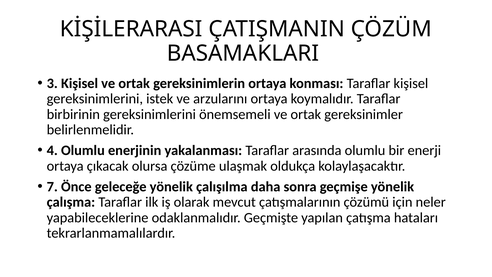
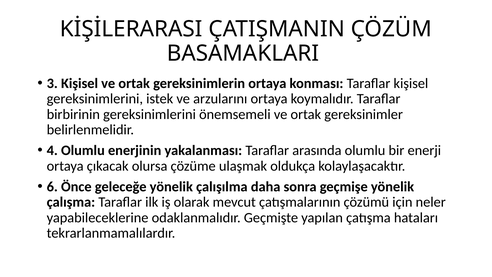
7: 7 -> 6
